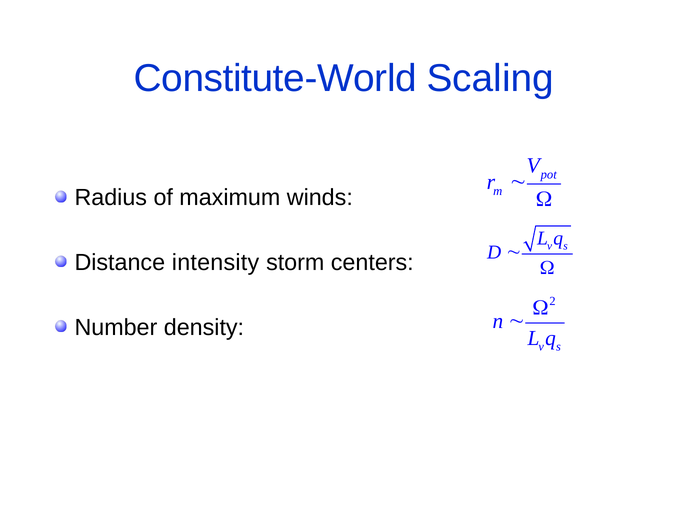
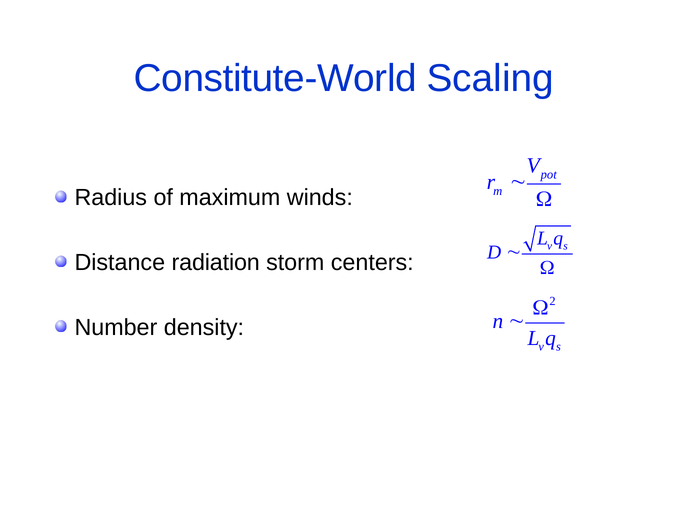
intensity: intensity -> radiation
